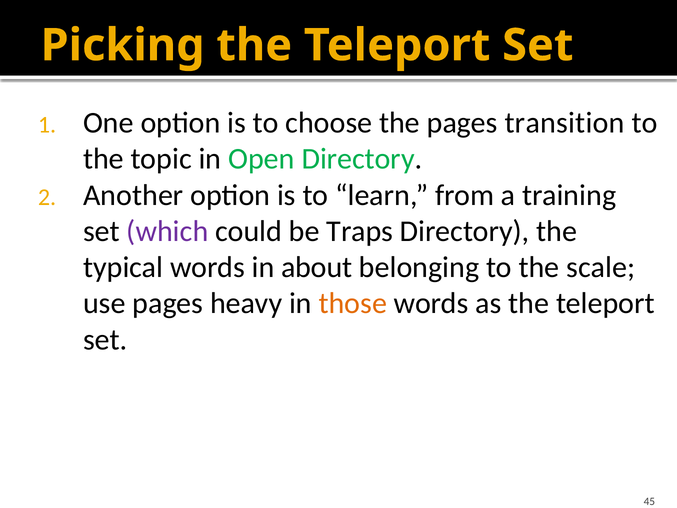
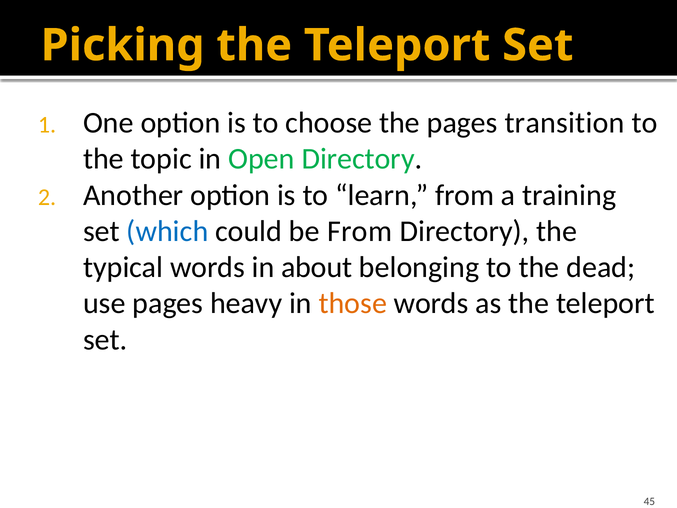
which colour: purple -> blue
be Traps: Traps -> From
scale: scale -> dead
